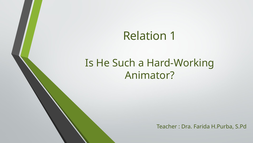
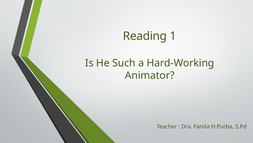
Relation: Relation -> Reading
